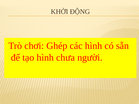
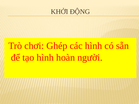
chưa: chưa -> hoàn
